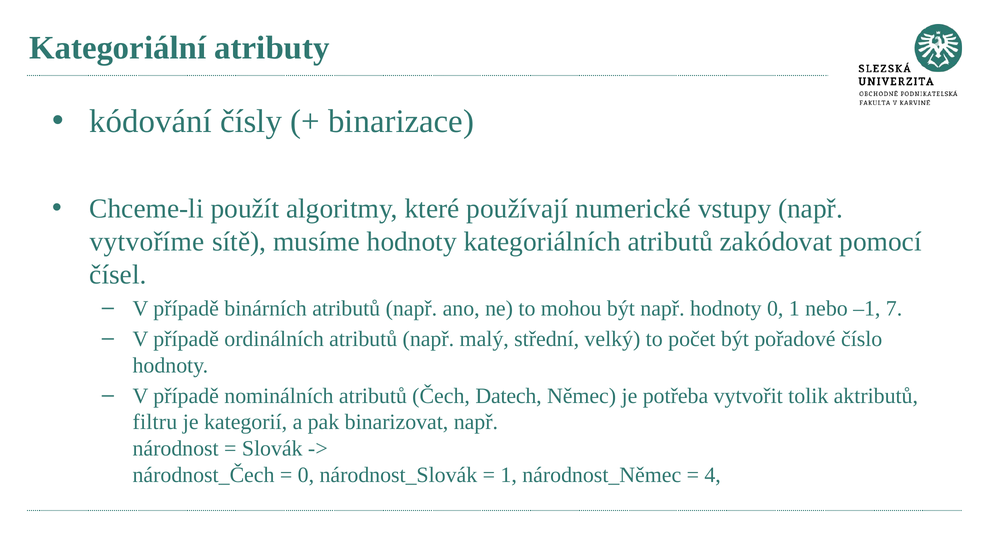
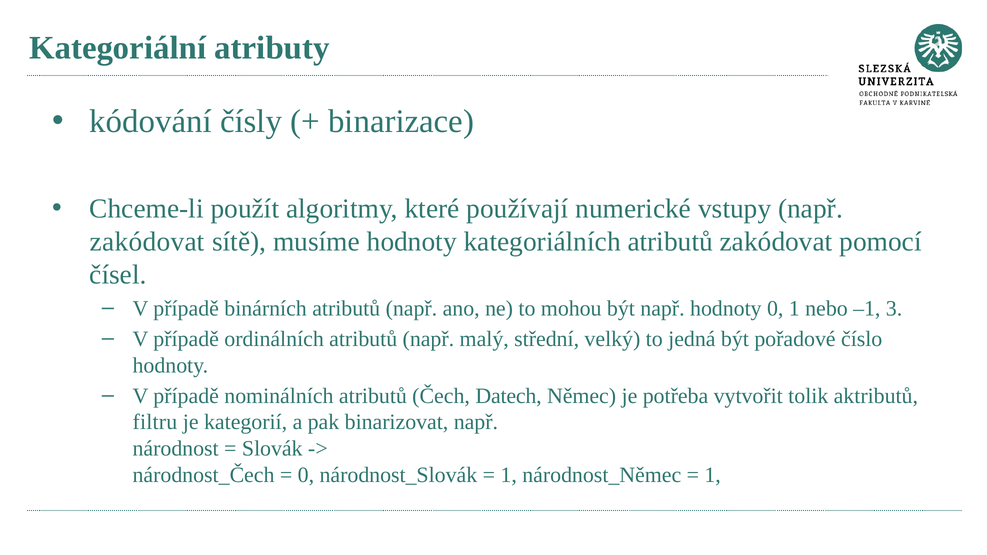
vytvoříme at (147, 242): vytvoříme -> zakódovat
7: 7 -> 3
počet: počet -> jedná
4 at (713, 475): 4 -> 1
